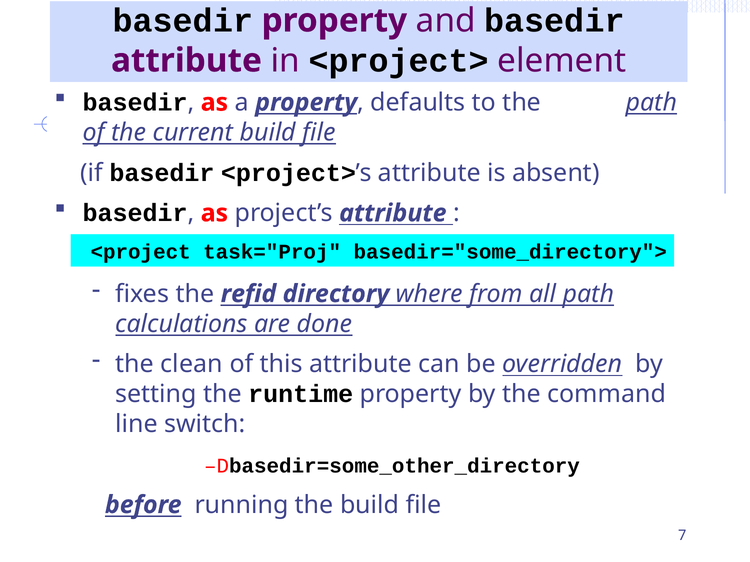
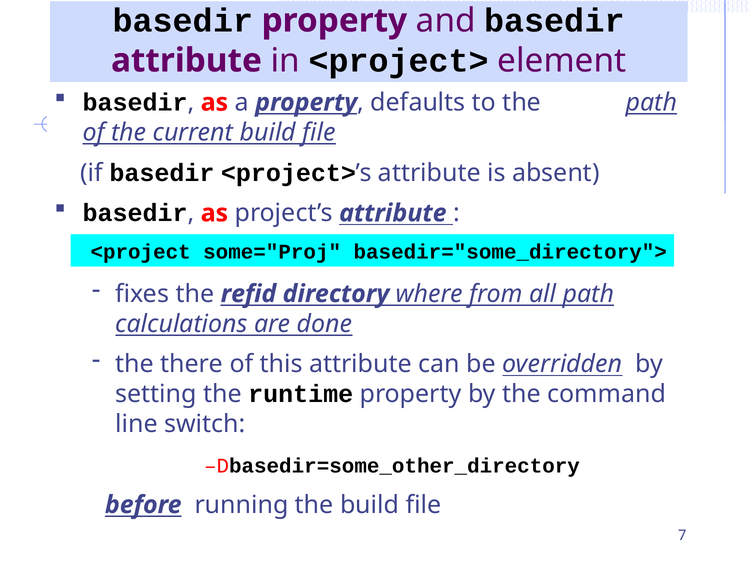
task="Proj: task="Proj -> some="Proj
clean: clean -> there
